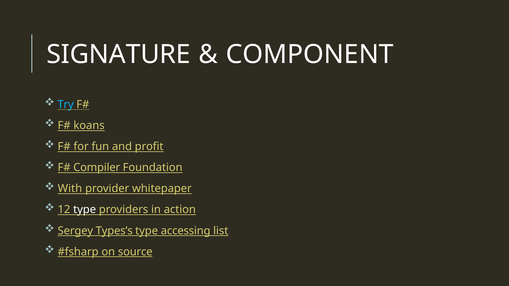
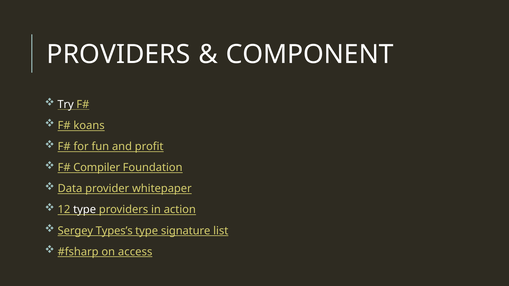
SIGNATURE at (119, 55): SIGNATURE -> PROVIDERS
Try colour: light blue -> white
With: With -> Data
accessing: accessing -> signature
source: source -> access
